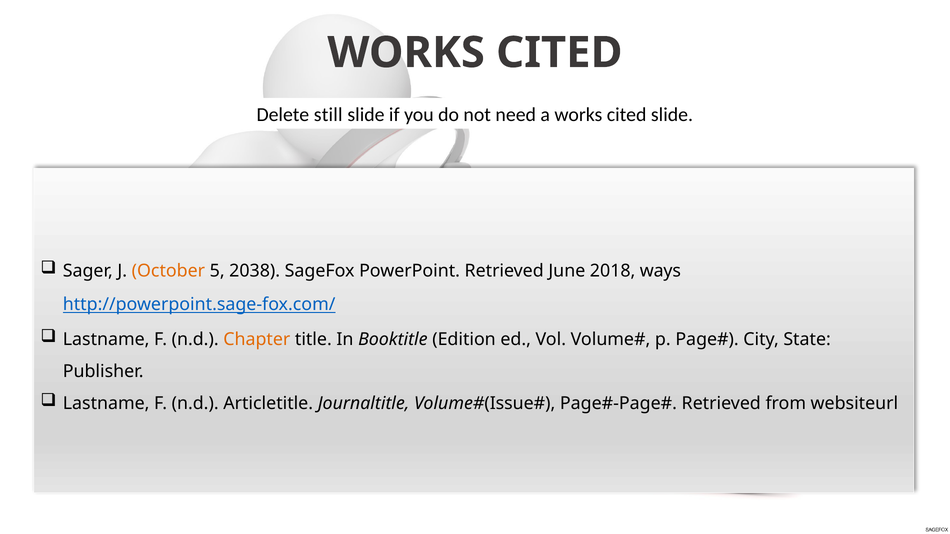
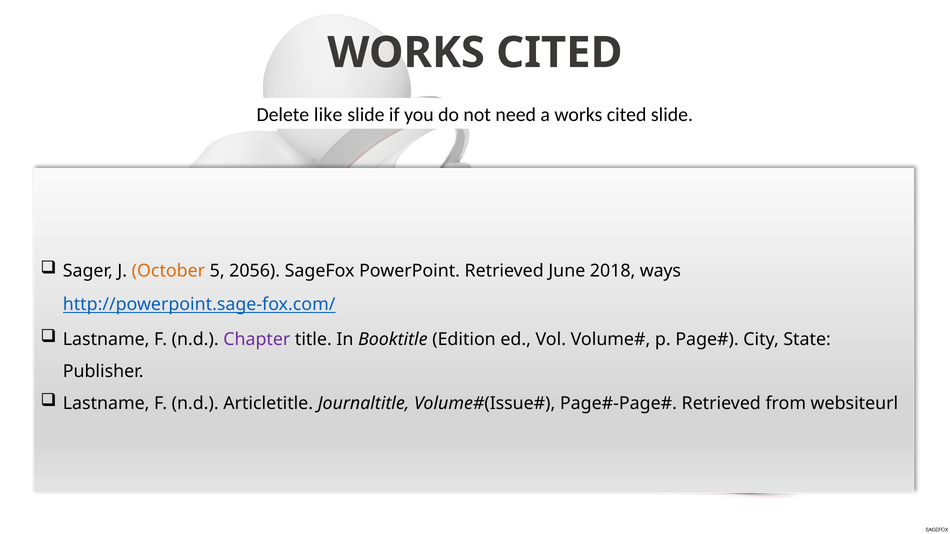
still: still -> like
2038: 2038 -> 2056
Chapter colour: orange -> purple
